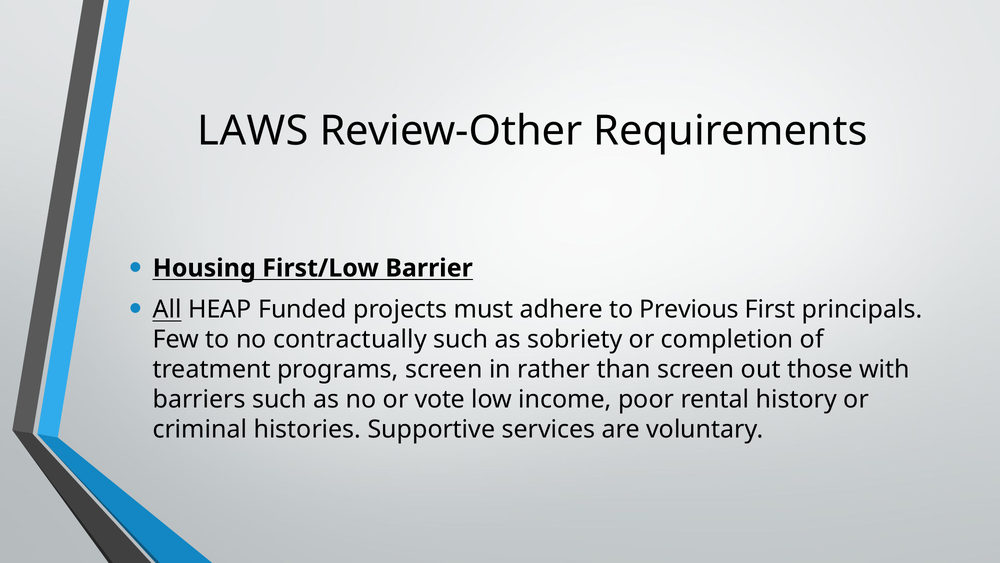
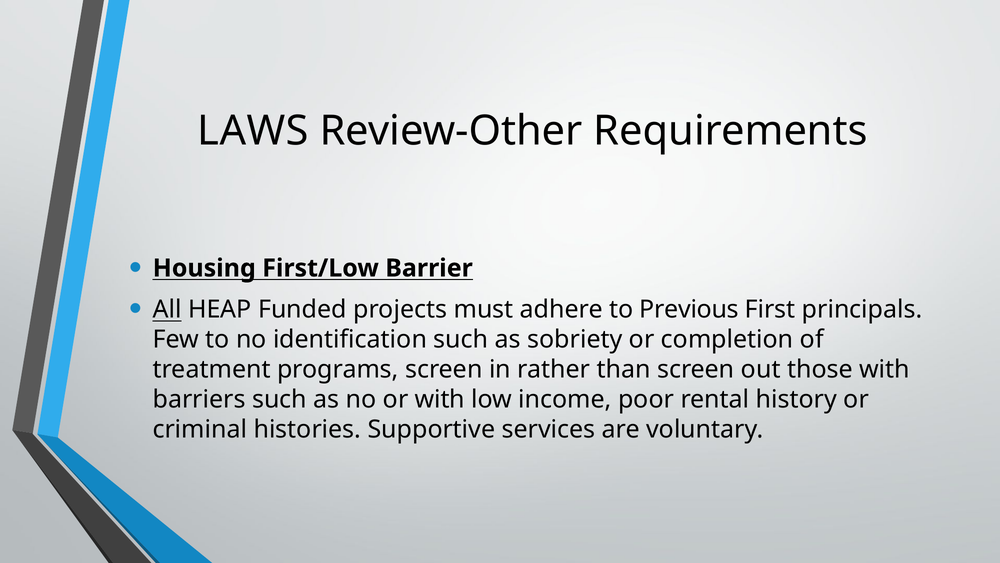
contractually: contractually -> identification
or vote: vote -> with
